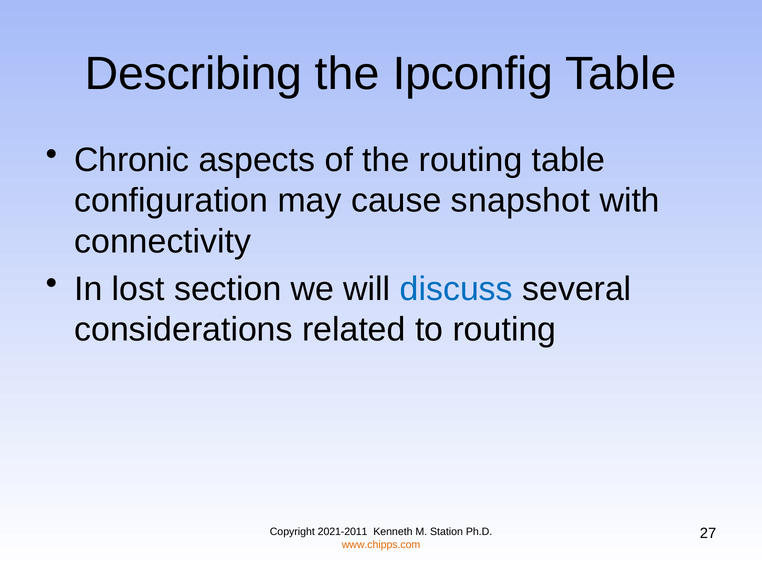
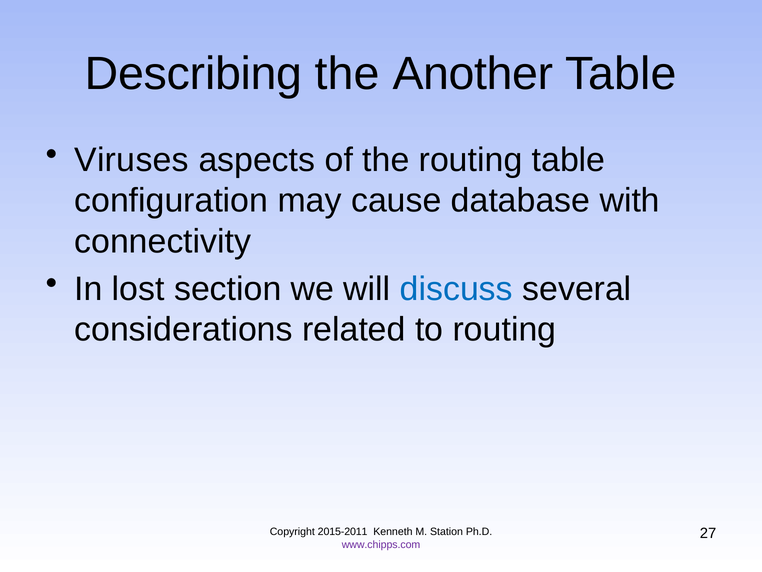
Ipconfig: Ipconfig -> Another
Chronic: Chronic -> Viruses
snapshot: snapshot -> database
2021-2011: 2021-2011 -> 2015-2011
www.chipps.com colour: orange -> purple
